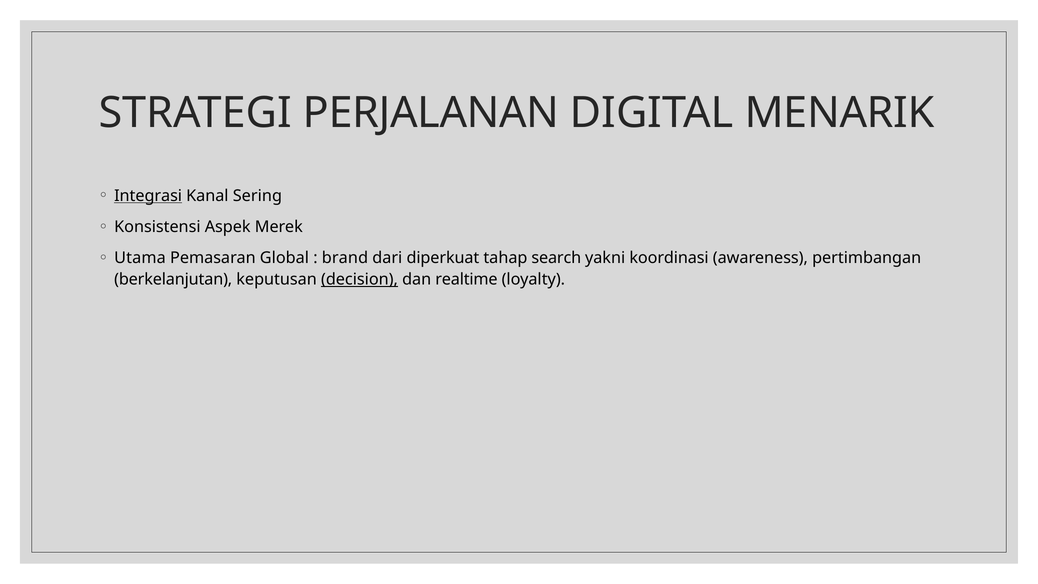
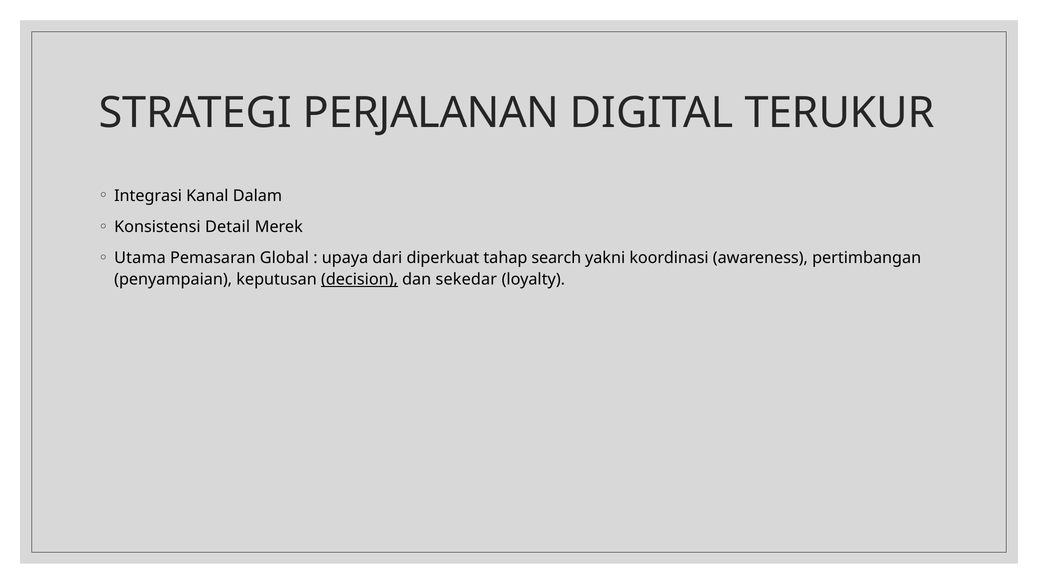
MENARIK: MENARIK -> TERUKUR
Integrasi underline: present -> none
Sering: Sering -> Dalam
Aspek: Aspek -> Detail
brand: brand -> upaya
berkelanjutan: berkelanjutan -> penyampaian
realtime: realtime -> sekedar
